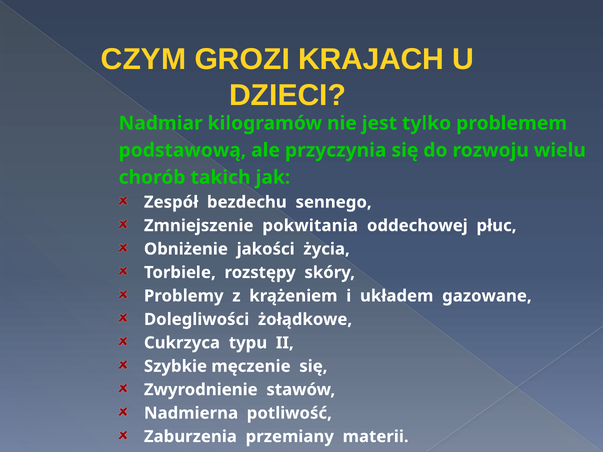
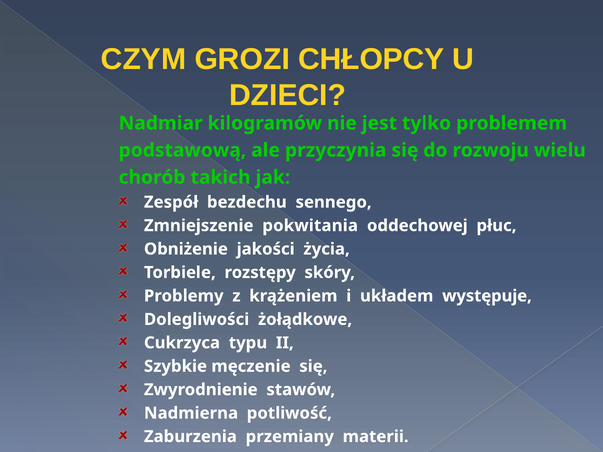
KRAJACH: KRAJACH -> CHŁOPCY
gazowane: gazowane -> występuje
